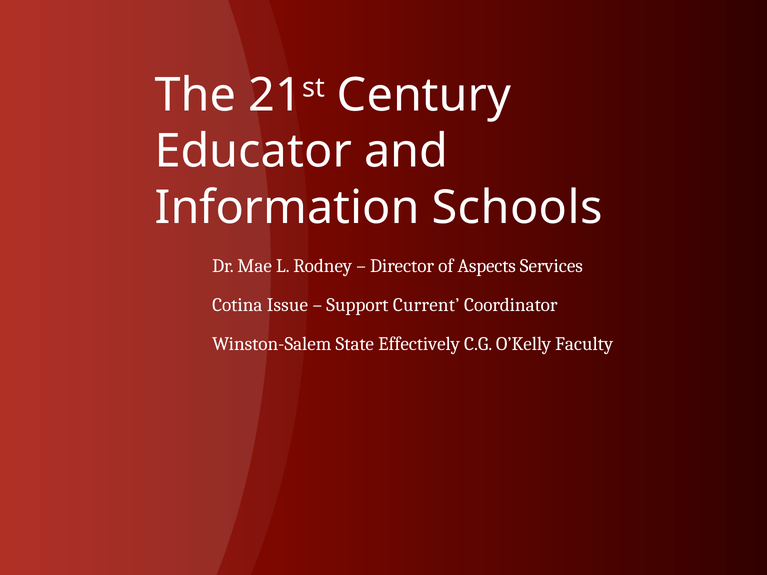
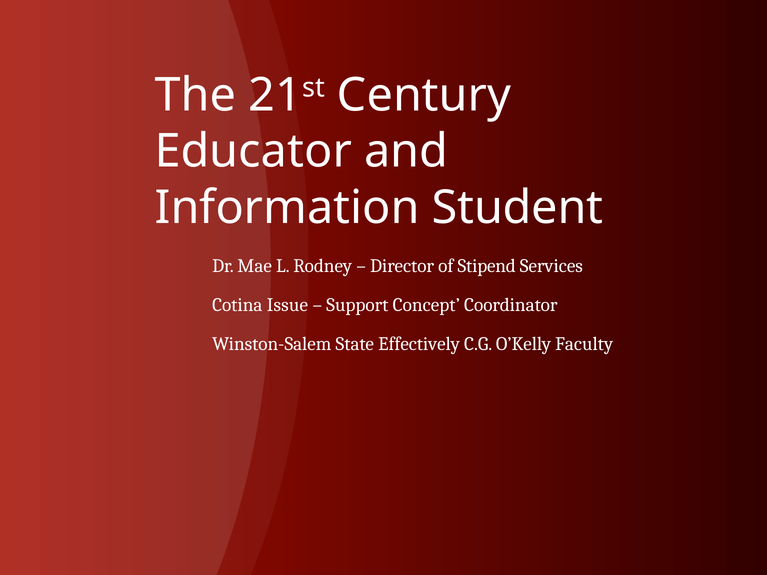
Schools: Schools -> Student
Aspects: Aspects -> Stipend
Current: Current -> Concept
